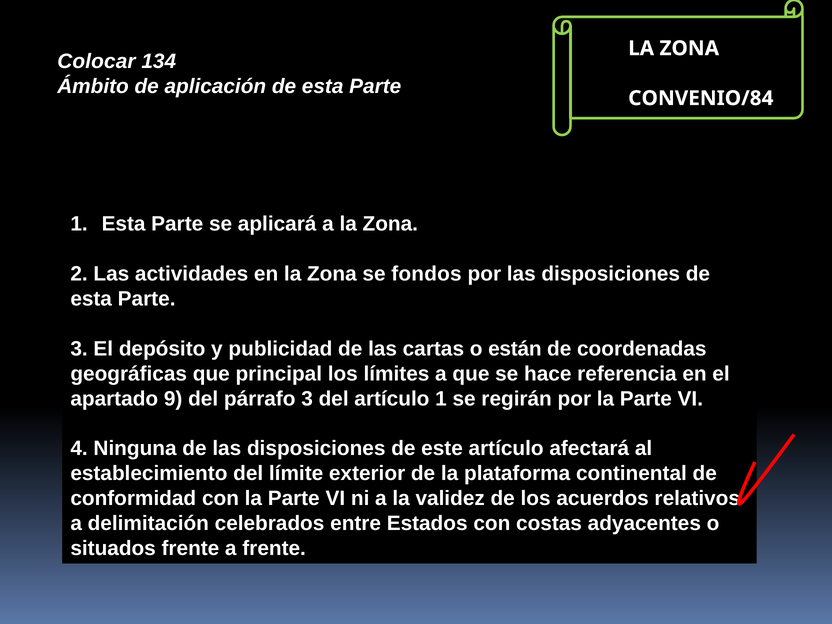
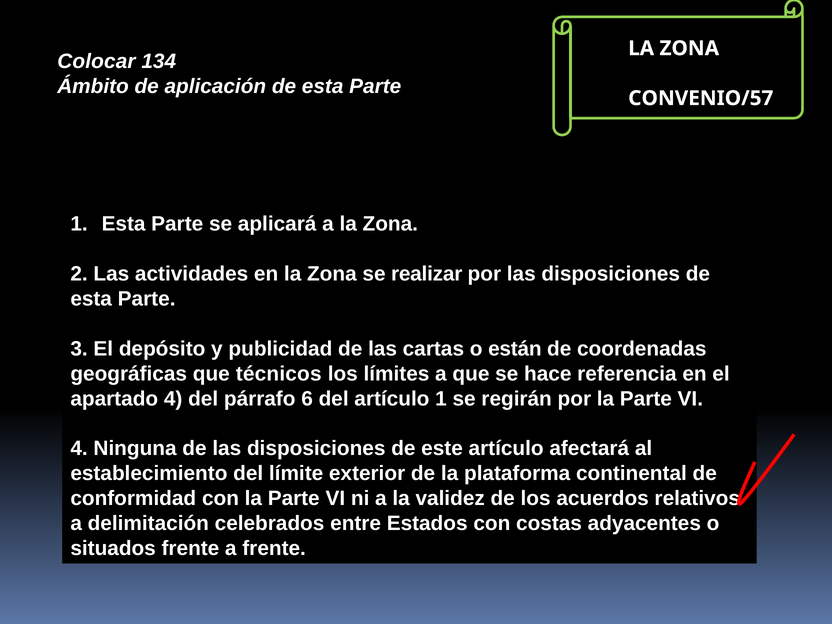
CONVENIO/84: CONVENIO/84 -> CONVENIO/57
fondos: fondos -> realizar
principal: principal -> técnicos
apartado 9: 9 -> 4
párrafo 3: 3 -> 6
